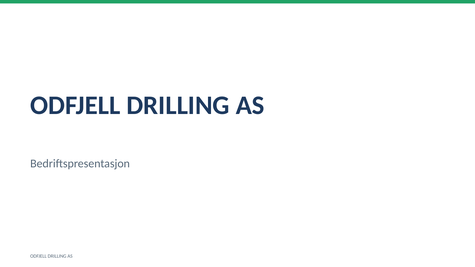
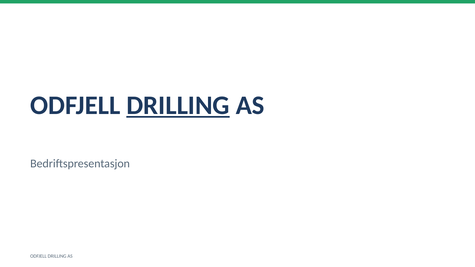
DRILLING at (178, 105) underline: none -> present
